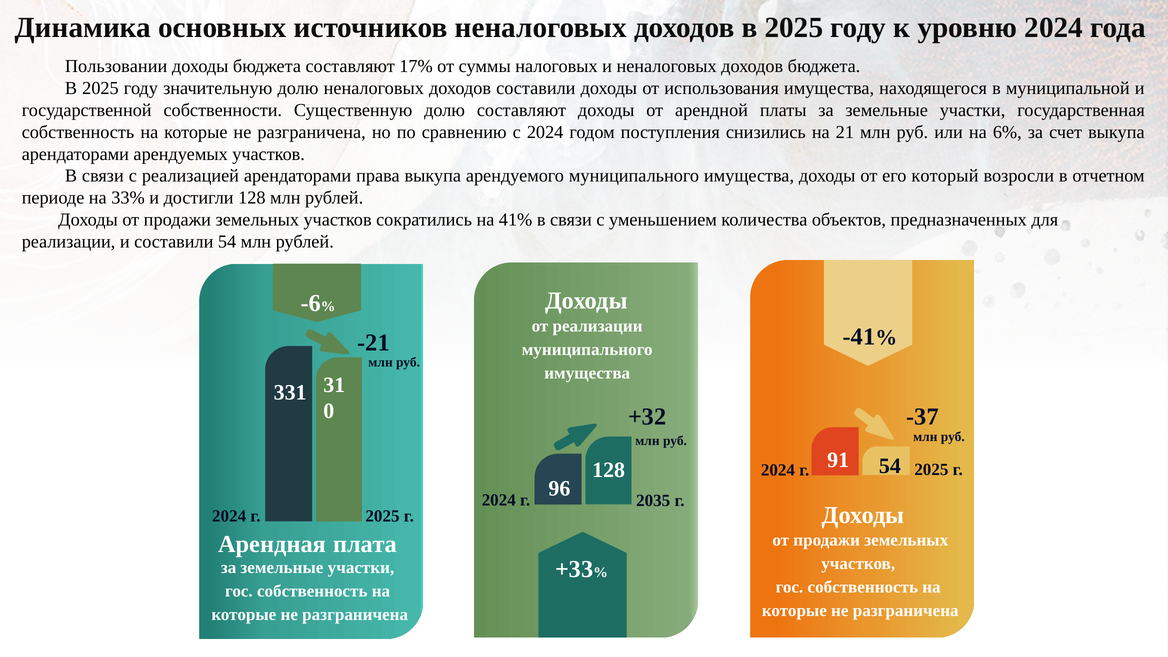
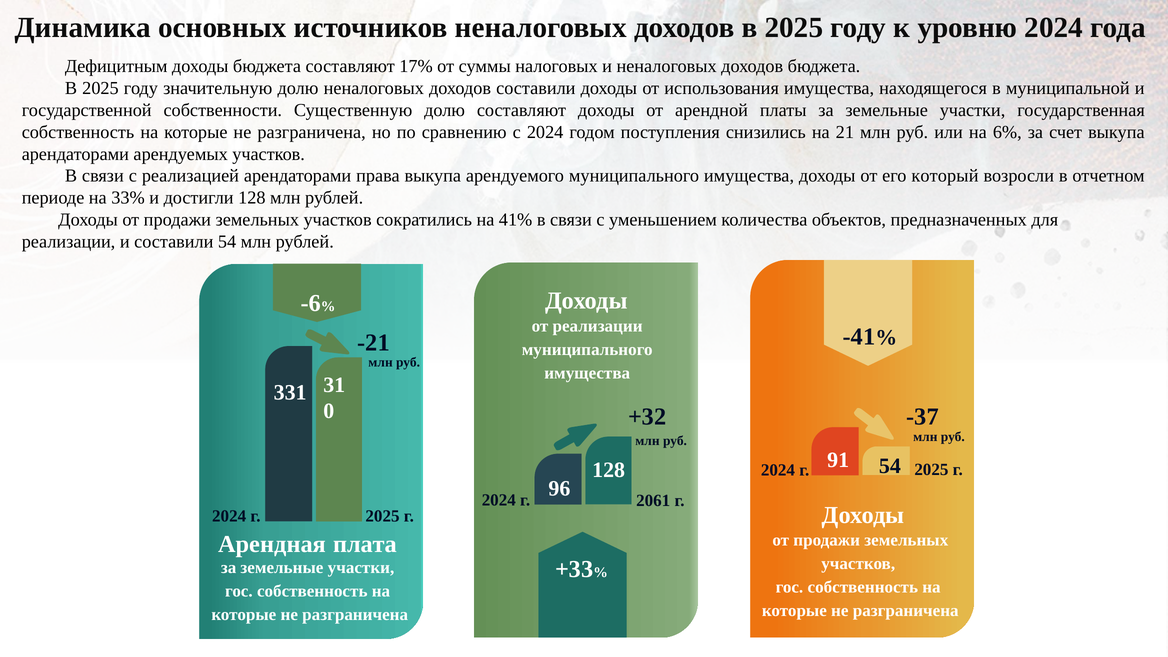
Пользовании: Пользовании -> Дефицитным
2035: 2035 -> 2061
